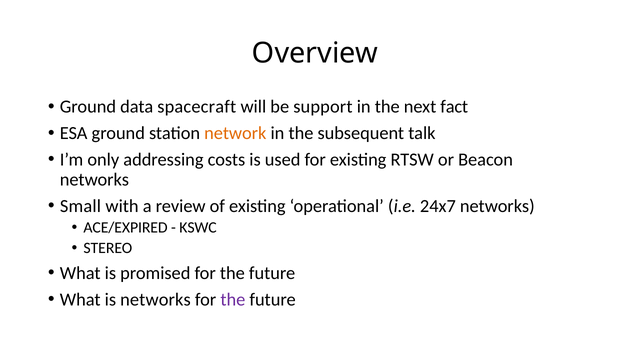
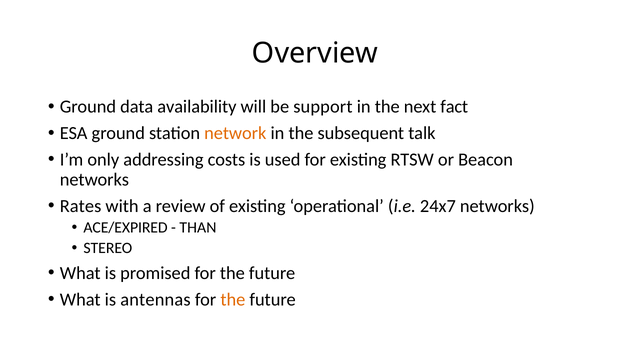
spacecraft: spacecraft -> availability
Small: Small -> Rates
KSWC: KSWC -> THAN
is networks: networks -> antennas
the at (233, 299) colour: purple -> orange
